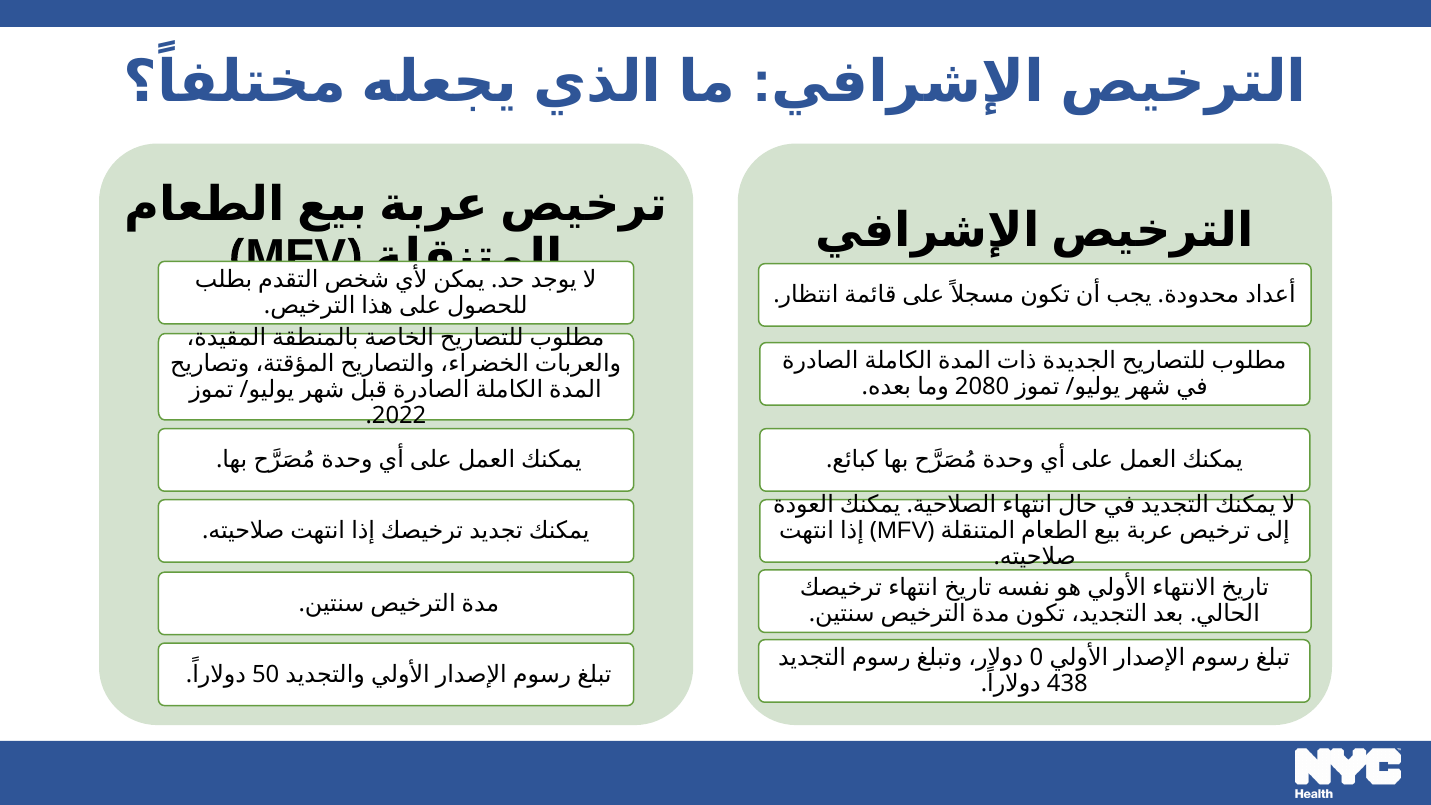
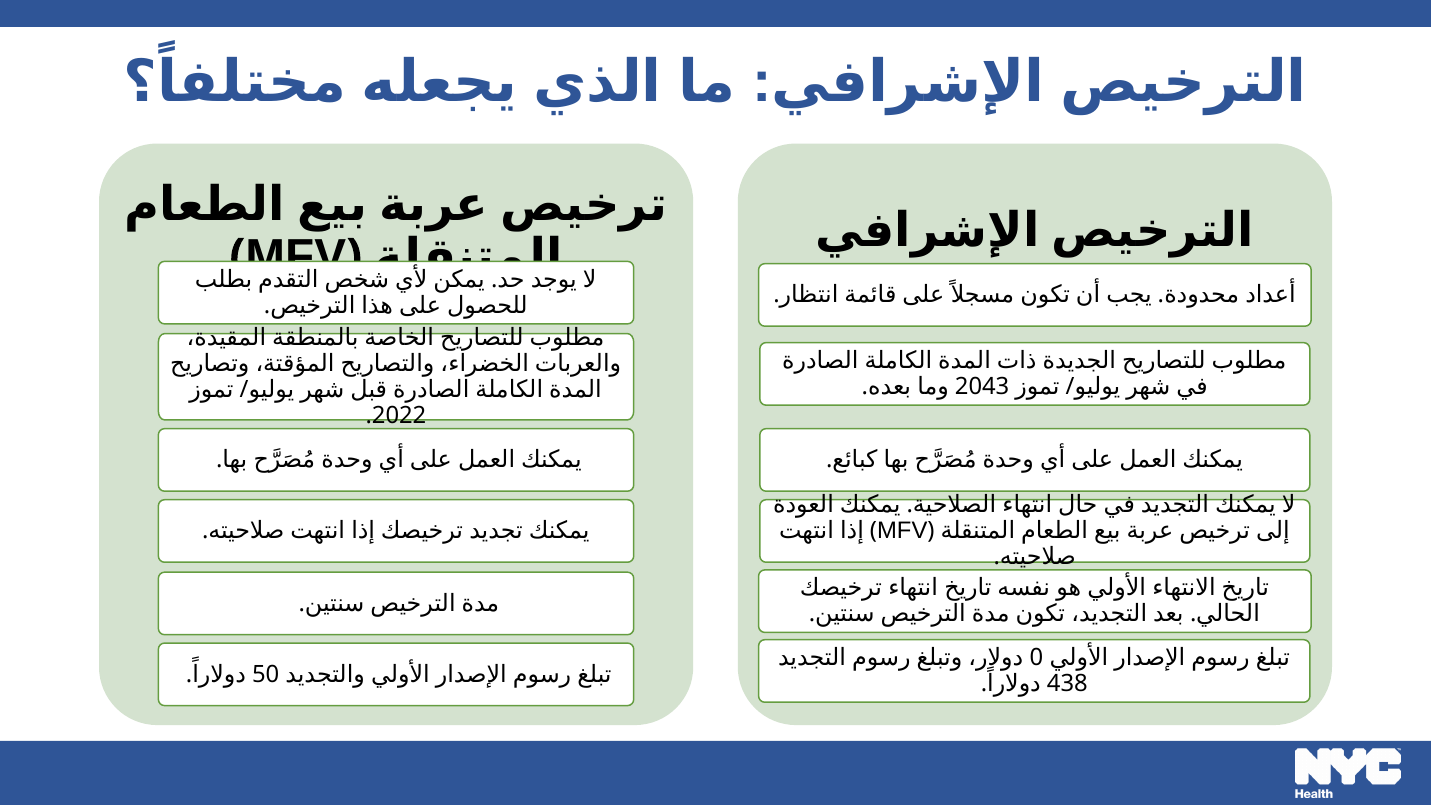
2080: 2080 -> 2043
